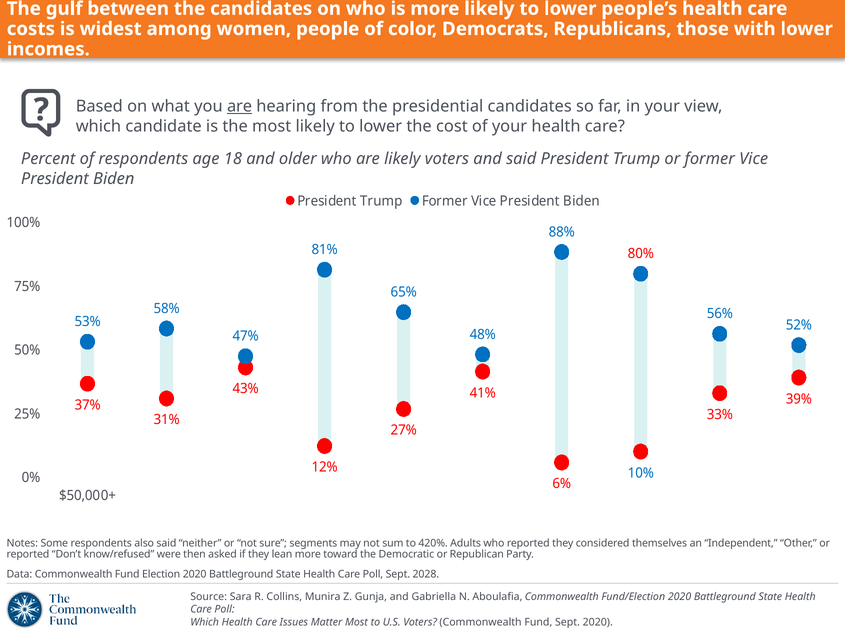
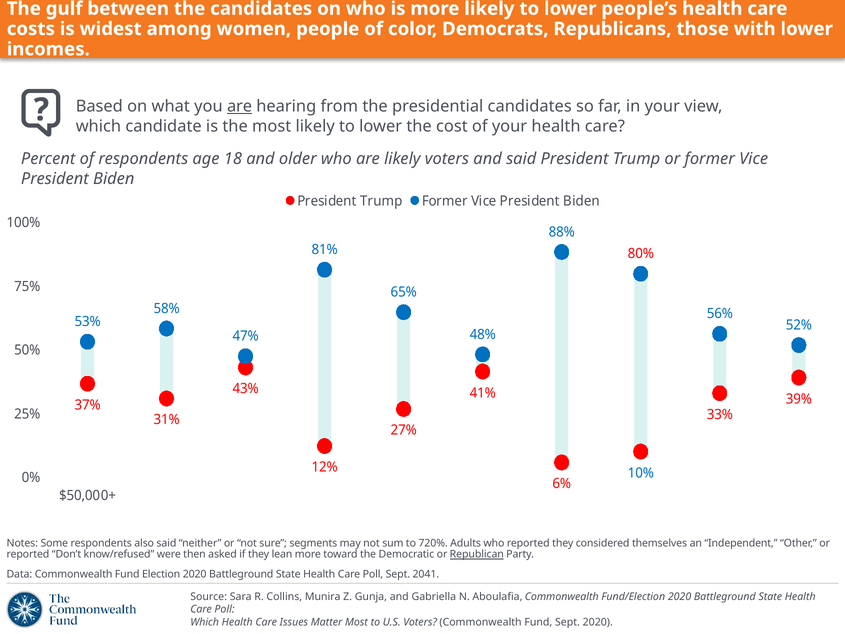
420%: 420% -> 720%
Republican underline: none -> present
2028: 2028 -> 2041
